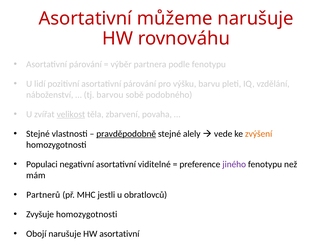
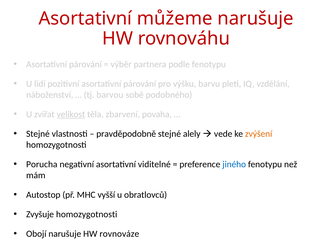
pravděpodobně underline: present -> none
Populaci: Populaci -> Porucha
jiného colour: purple -> blue
Partnerů: Partnerů -> Autostop
jestli: jestli -> vyšší
HW asortativní: asortativní -> rovnováze
